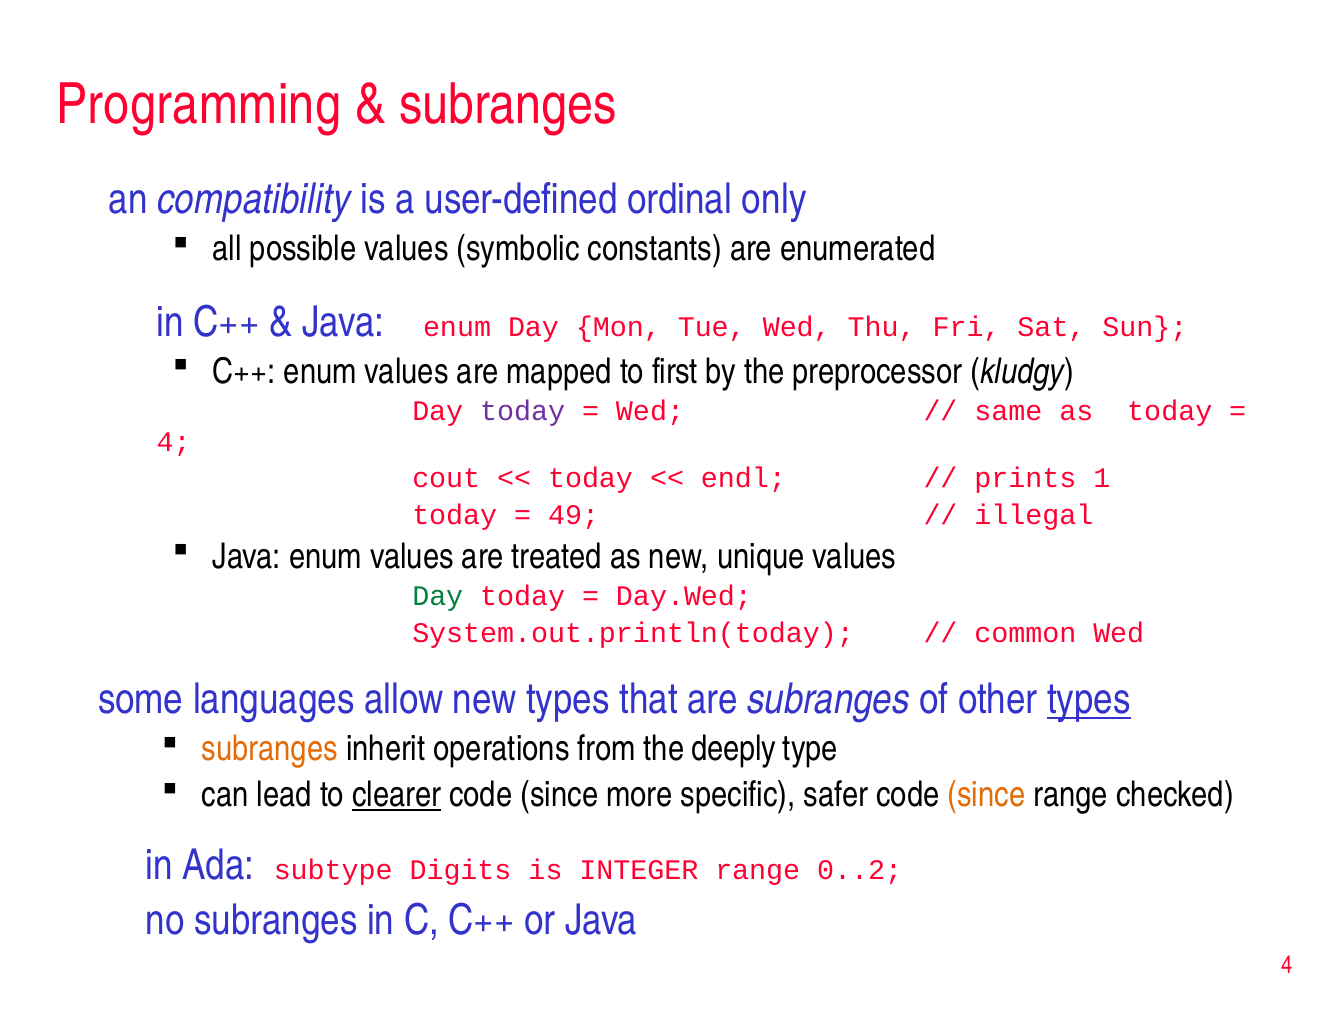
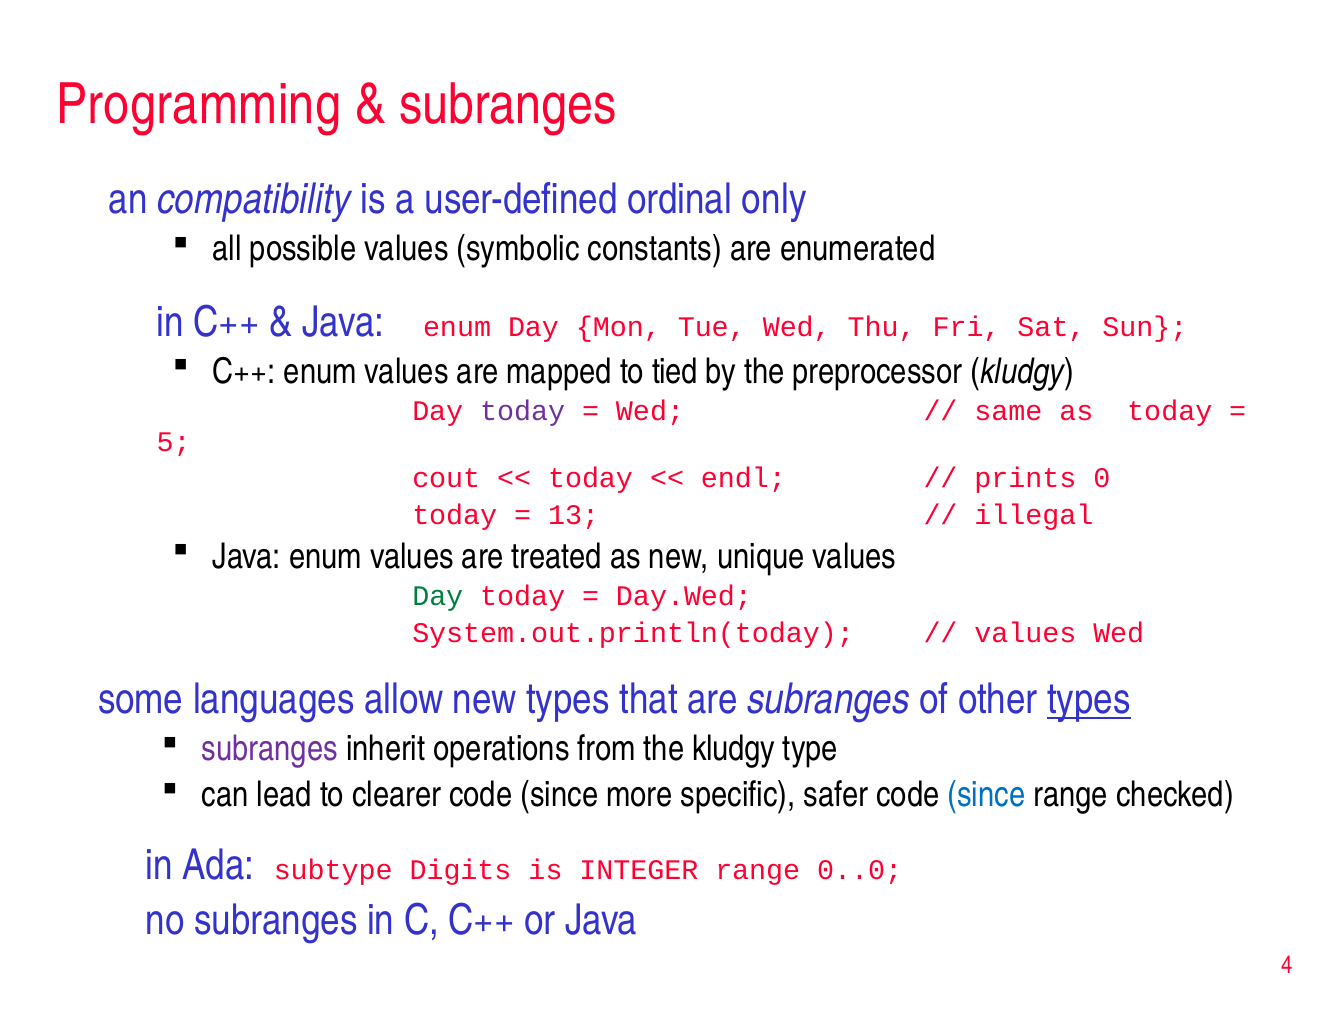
first: first -> tied
4 at (174, 442): 4 -> 5
1: 1 -> 0
49: 49 -> 13
common at (1025, 633): common -> values
subranges at (270, 749) colour: orange -> purple
the deeply: deeply -> kludgy
clearer underline: present -> none
since at (987, 795) colour: orange -> blue
0..2: 0..2 -> 0..0
